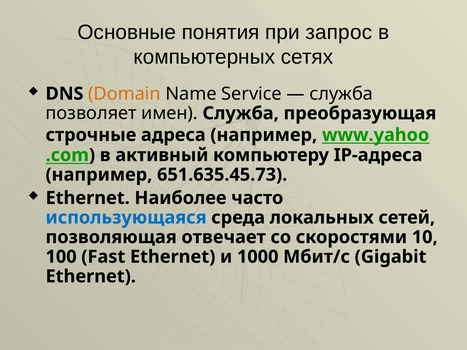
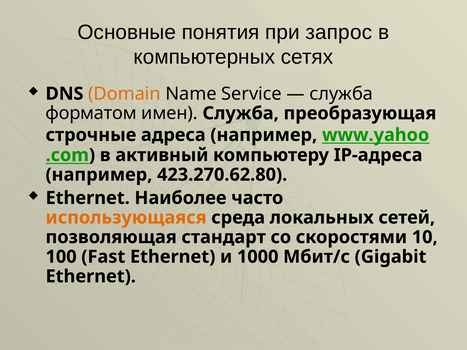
позволяет: позволяет -> форматом
651.635.45.73: 651.635.45.73 -> 423.270.62.80
использующаяся colour: blue -> orange
отвечает: отвечает -> стандарт
